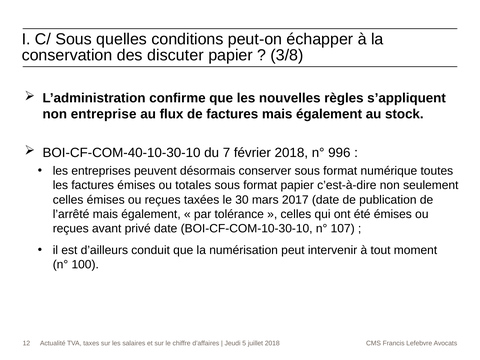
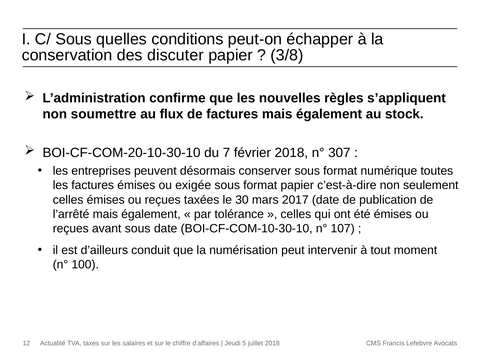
entreprise: entreprise -> soumettre
BOI-CF-COM-40-10-30-10: BOI-CF-COM-40-10-30-10 -> BOI-CF-COM-20-10-30-10
996: 996 -> 307
totales: totales -> exigée
avant privé: privé -> sous
